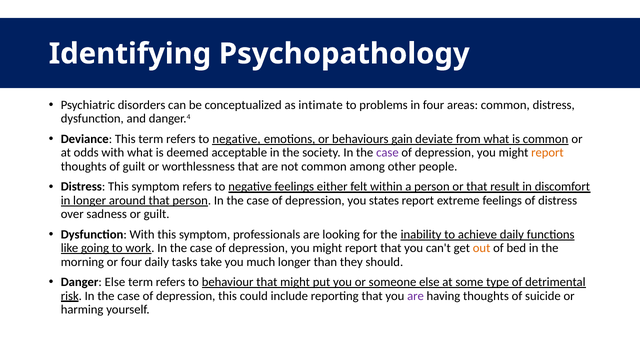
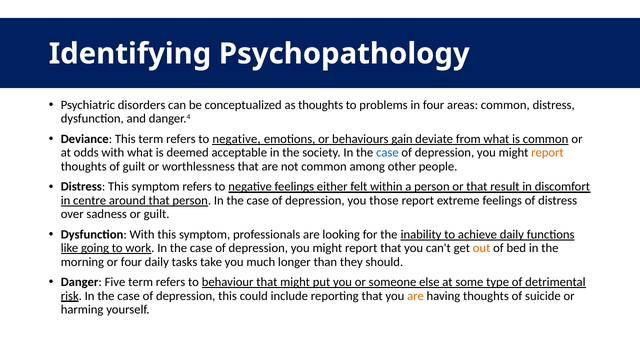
as intimate: intimate -> thoughts
case at (387, 153) colour: purple -> blue
in longer: longer -> centre
states: states -> those
Danger Else: Else -> Five
are at (416, 296) colour: purple -> orange
